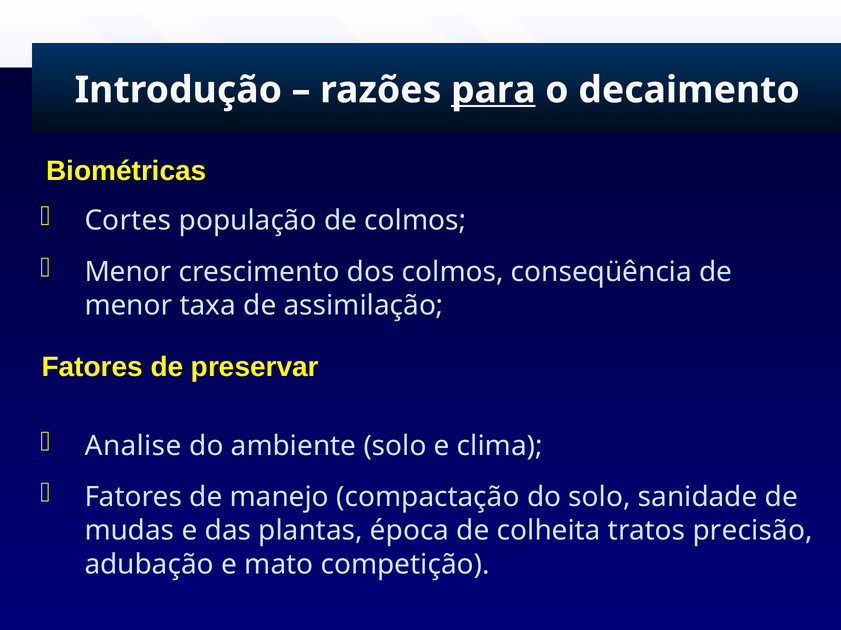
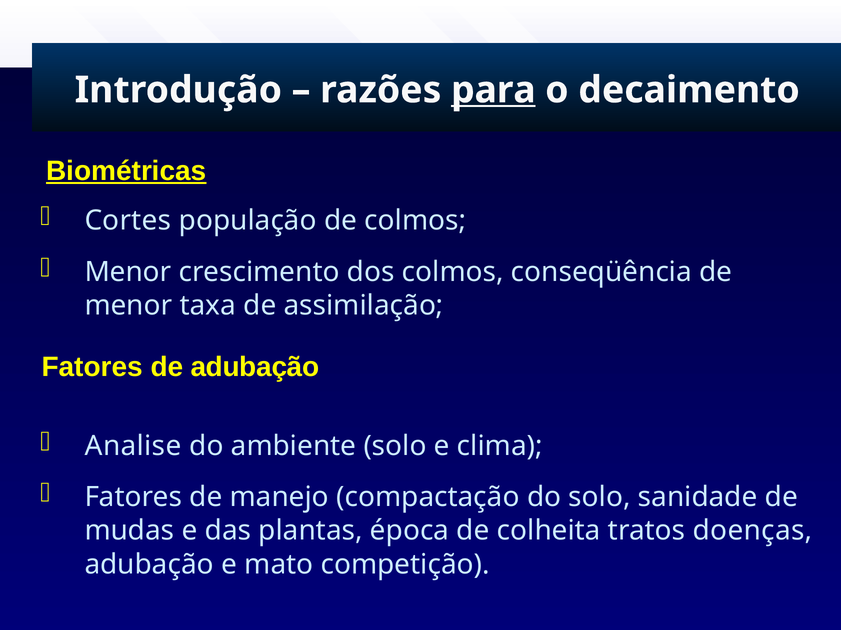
Biométricas underline: none -> present
de preservar: preservar -> adubação
precisão: precisão -> doenças
